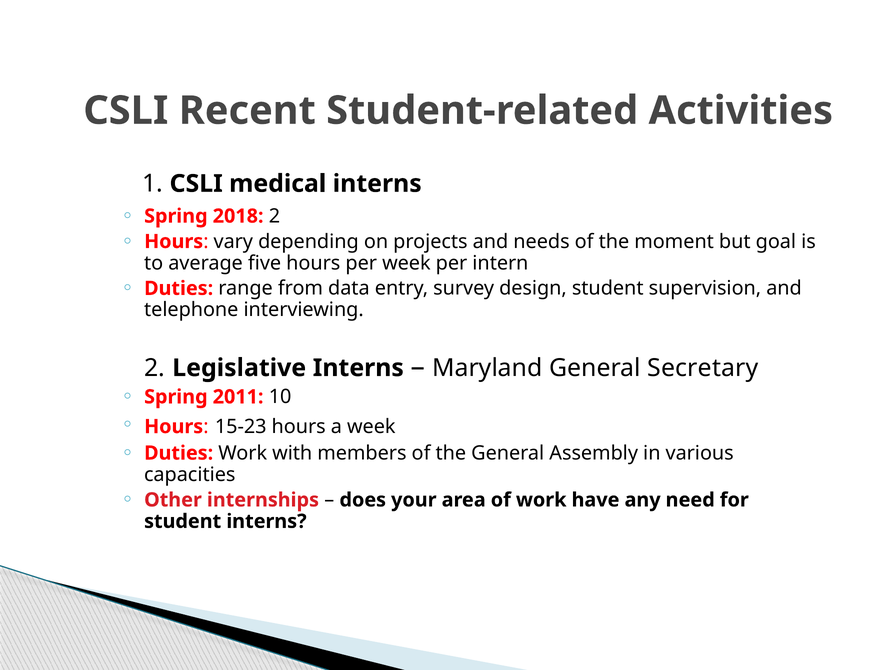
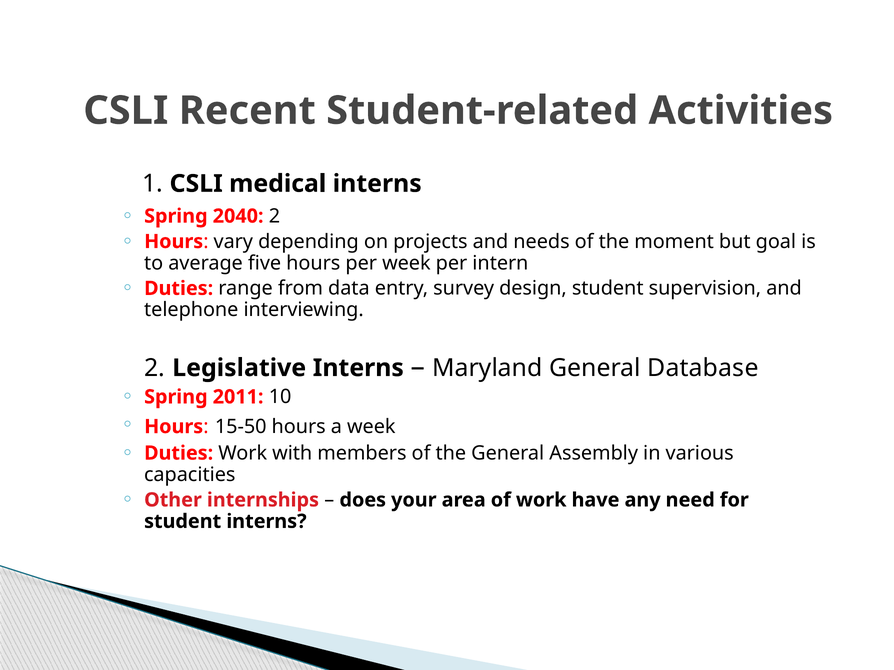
2018: 2018 -> 2040
Secretary: Secretary -> Database
15-23: 15-23 -> 15-50
